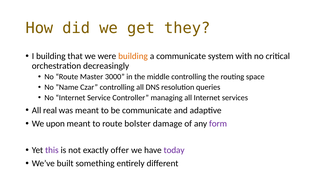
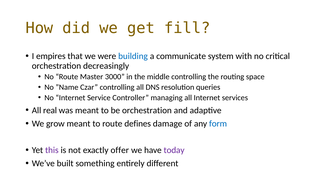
they: they -> fill
I building: building -> empires
building at (133, 56) colour: orange -> blue
be communicate: communicate -> orchestration
upon: upon -> grow
bolster: bolster -> defines
form colour: purple -> blue
